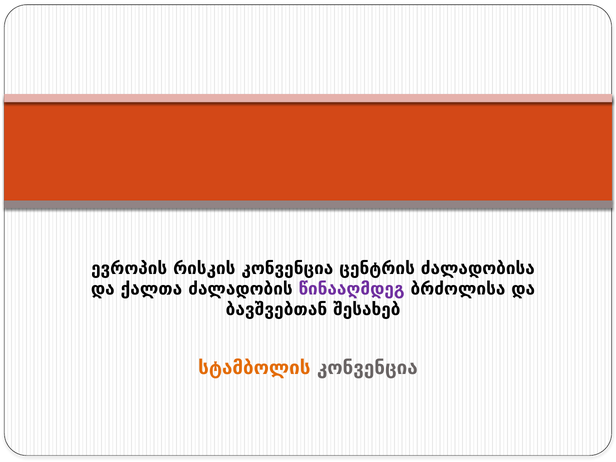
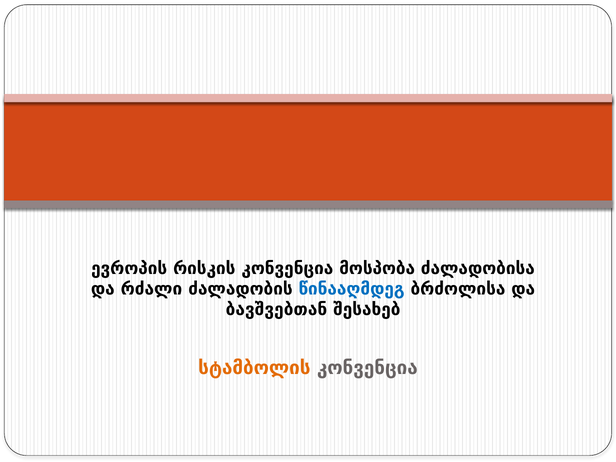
ცენტრის: ცენტრის -> მოსპობა
ქალთა: ქალთა -> რძალი
წინააღმდეგ colour: purple -> blue
